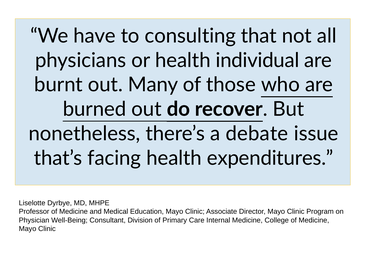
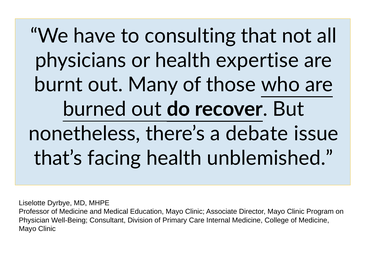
individual: individual -> expertise
expenditures: expenditures -> unblemished
